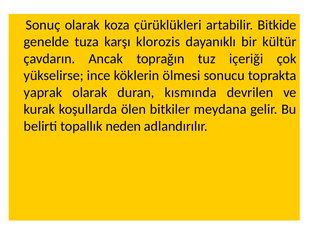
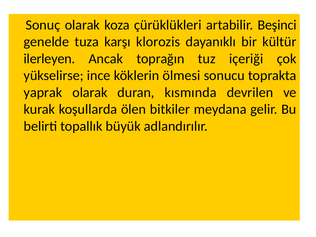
Bitkide: Bitkide -> Beşinci
çavdarın: çavdarın -> ilerleyen
neden: neden -> büyük
